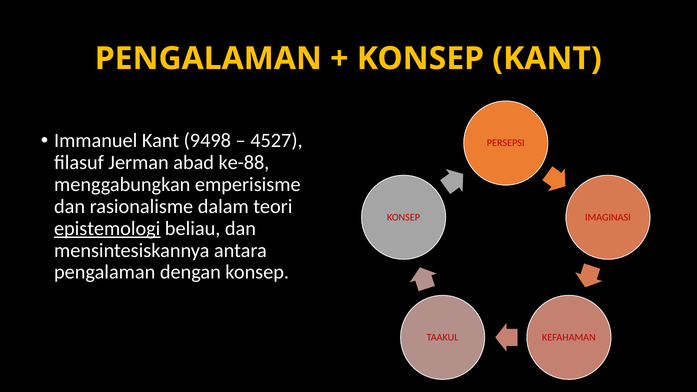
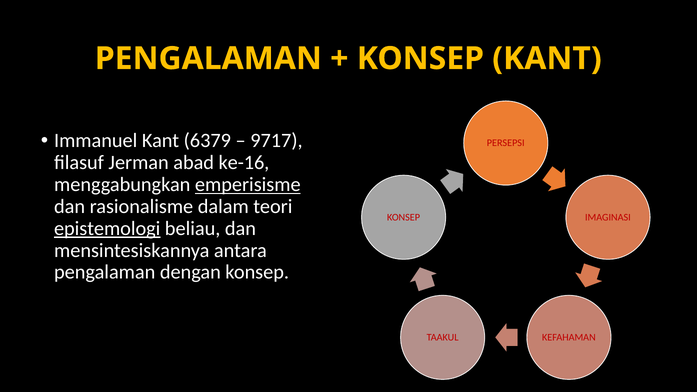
9498: 9498 -> 6379
4527: 4527 -> 9717
ke-88: ke-88 -> ke-16
emperisisme underline: none -> present
